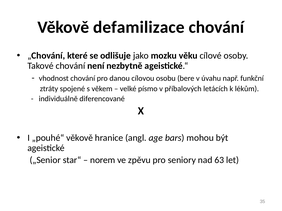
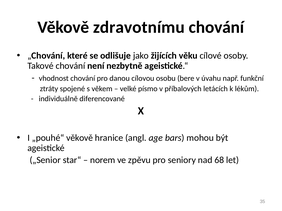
defamilizace: defamilizace -> zdravotnímu
mozku: mozku -> žijících
63: 63 -> 68
